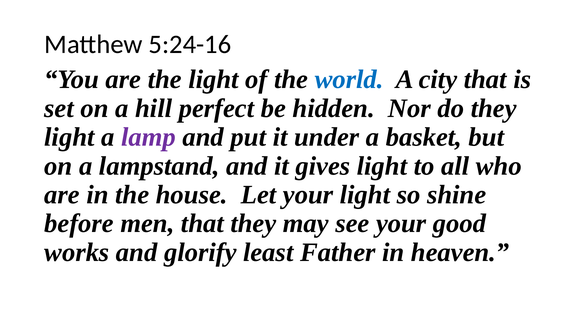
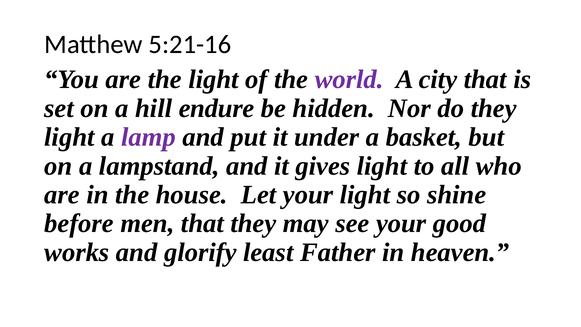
5:24-16: 5:24-16 -> 5:21-16
world colour: blue -> purple
perfect: perfect -> endure
